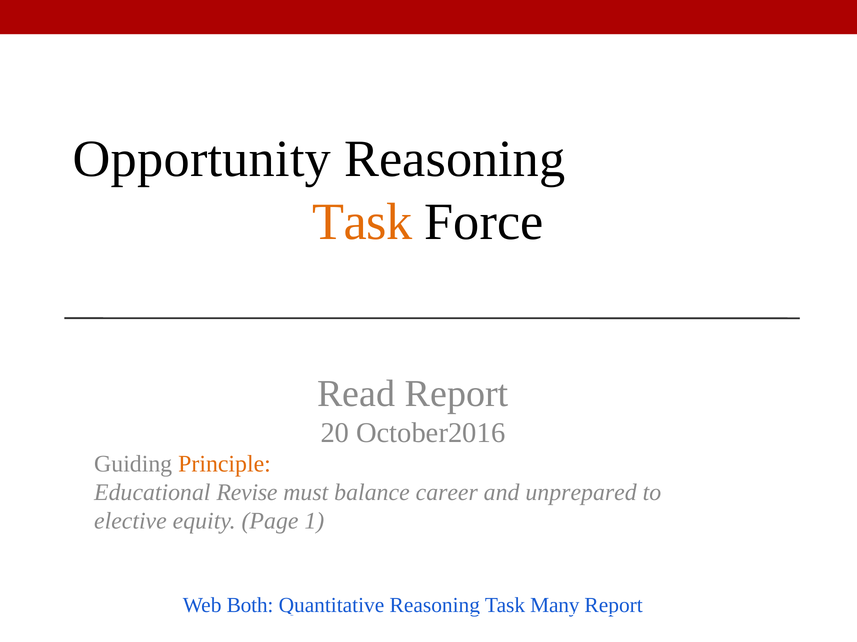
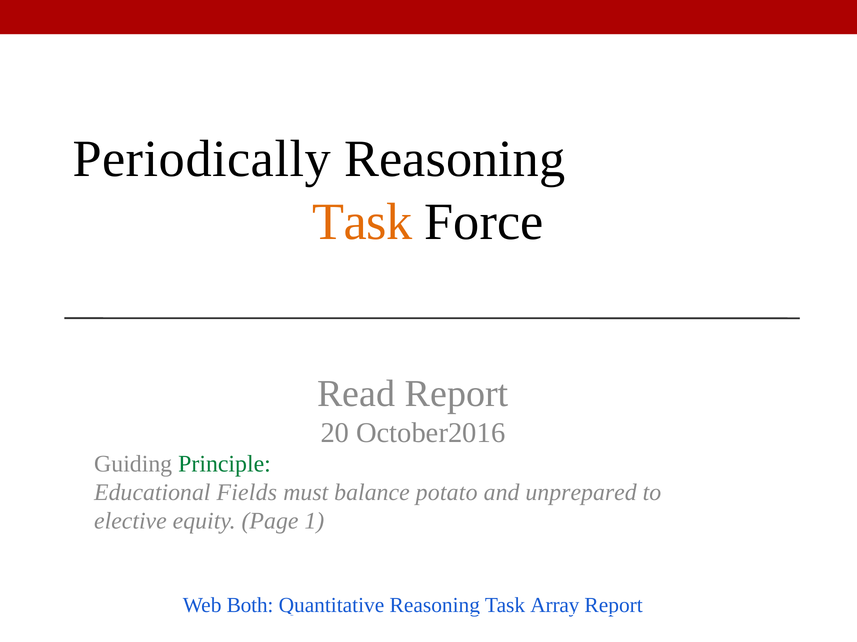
Opportunity: Opportunity -> Periodically
Principle colour: orange -> green
Revise: Revise -> Fields
career: career -> potato
Many: Many -> Array
